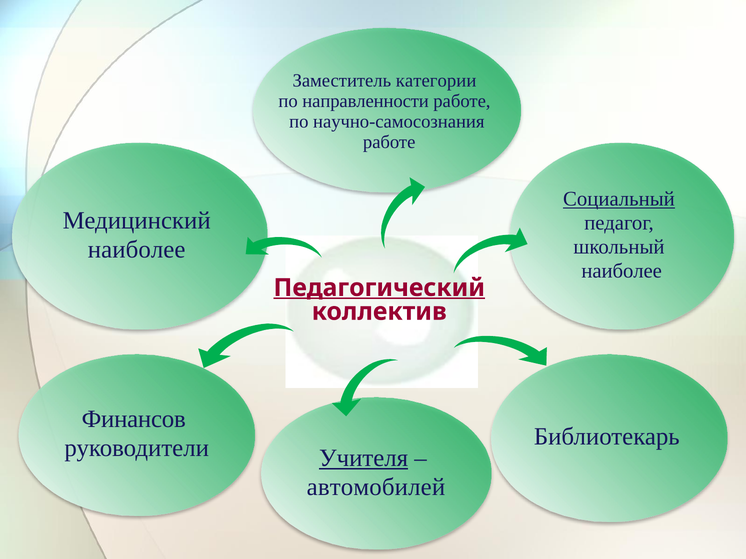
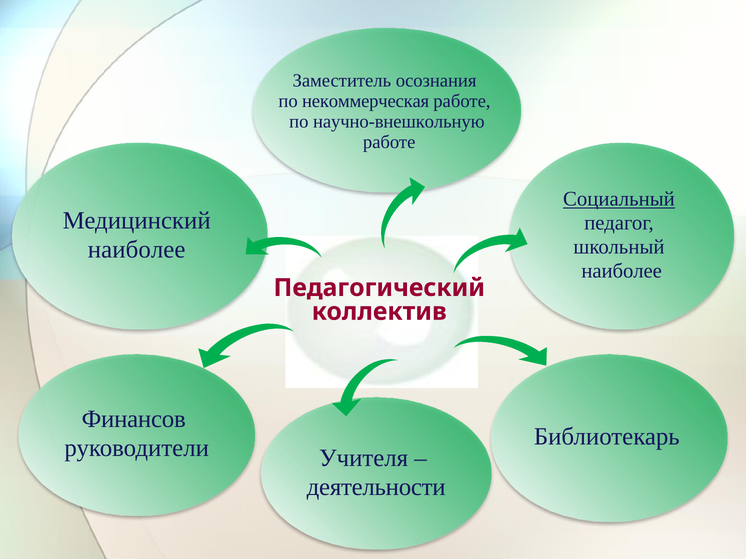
категории: категории -> осознания
направленности: направленности -> некоммерческая
научно-самосознания: научно-самосознания -> научно-внешкольную
Педагогический underline: present -> none
Учителя underline: present -> none
автомобилей: автомобилей -> деятельности
